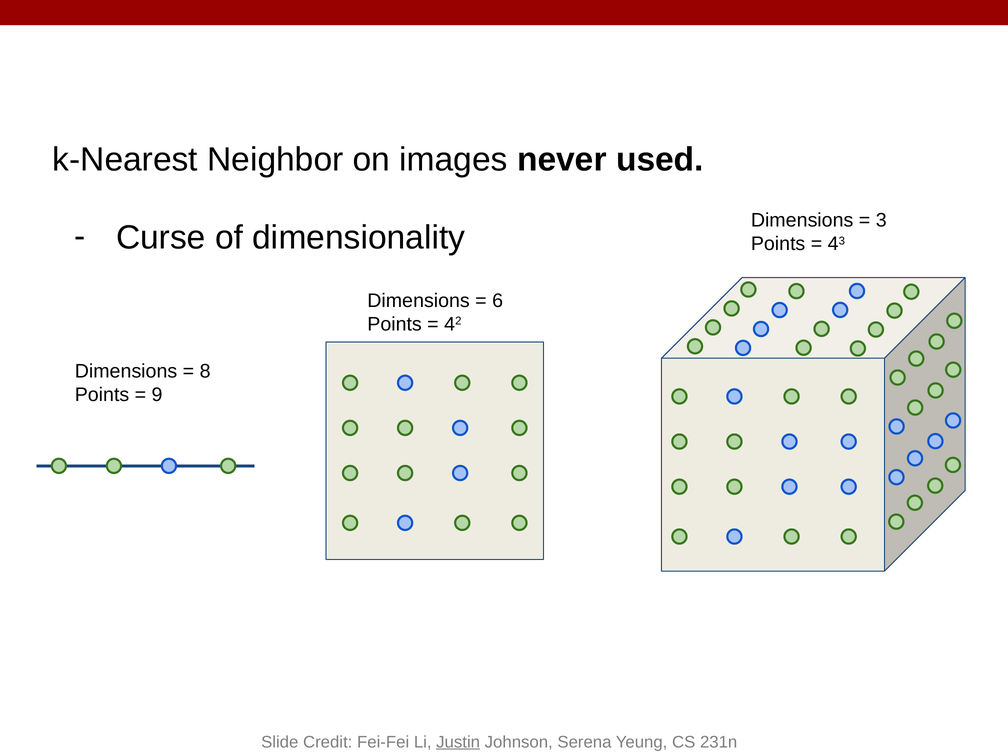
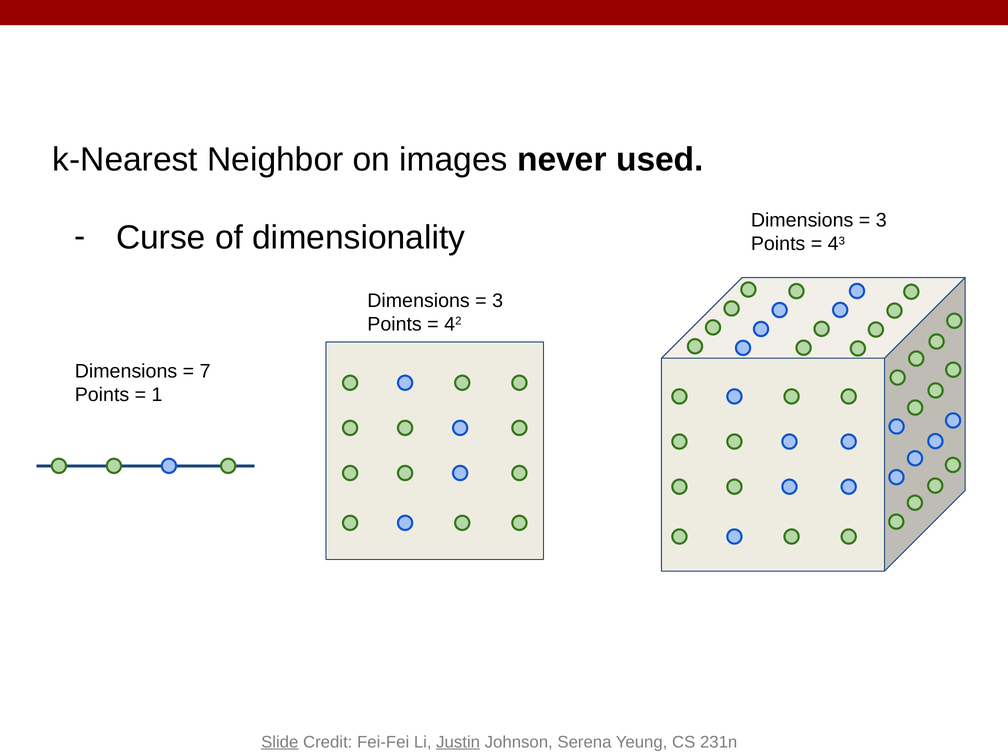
6 at (498, 301): 6 -> 3
8: 8 -> 7
9: 9 -> 1
Slide underline: none -> present
